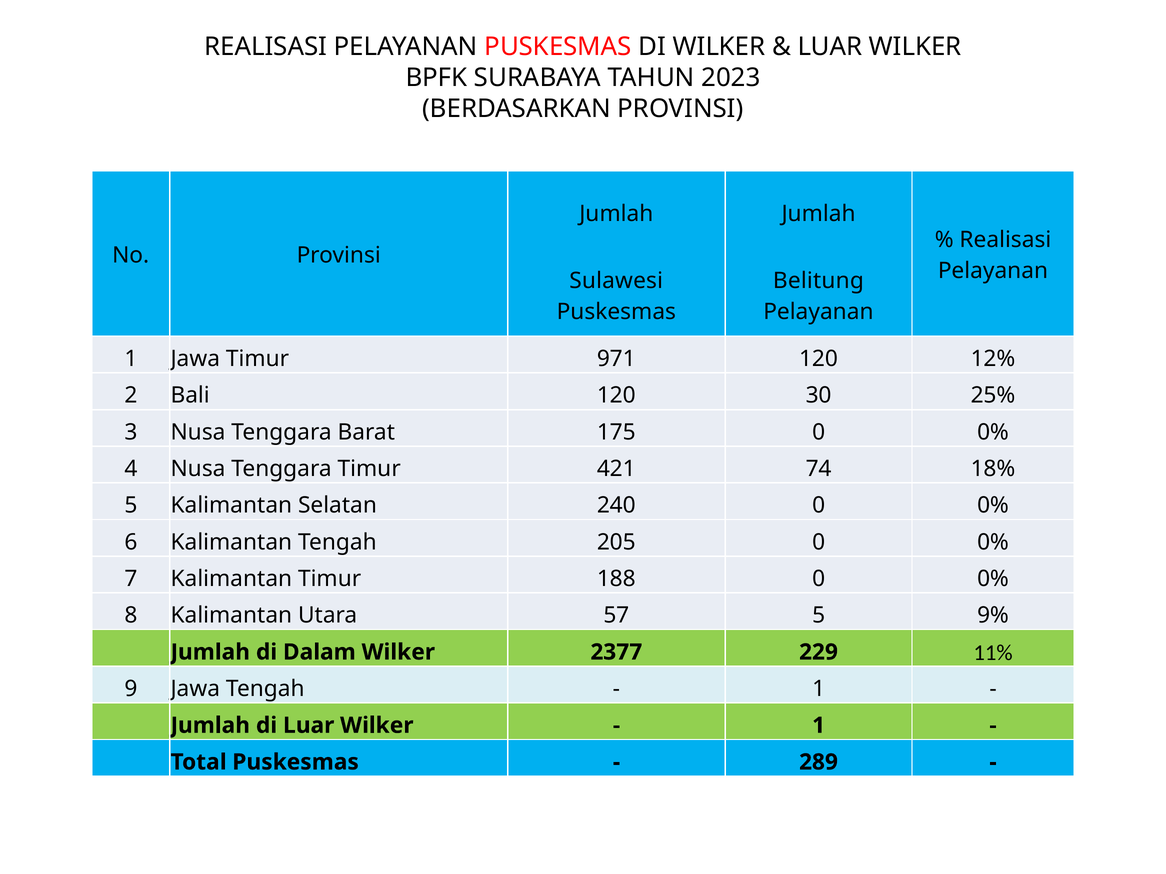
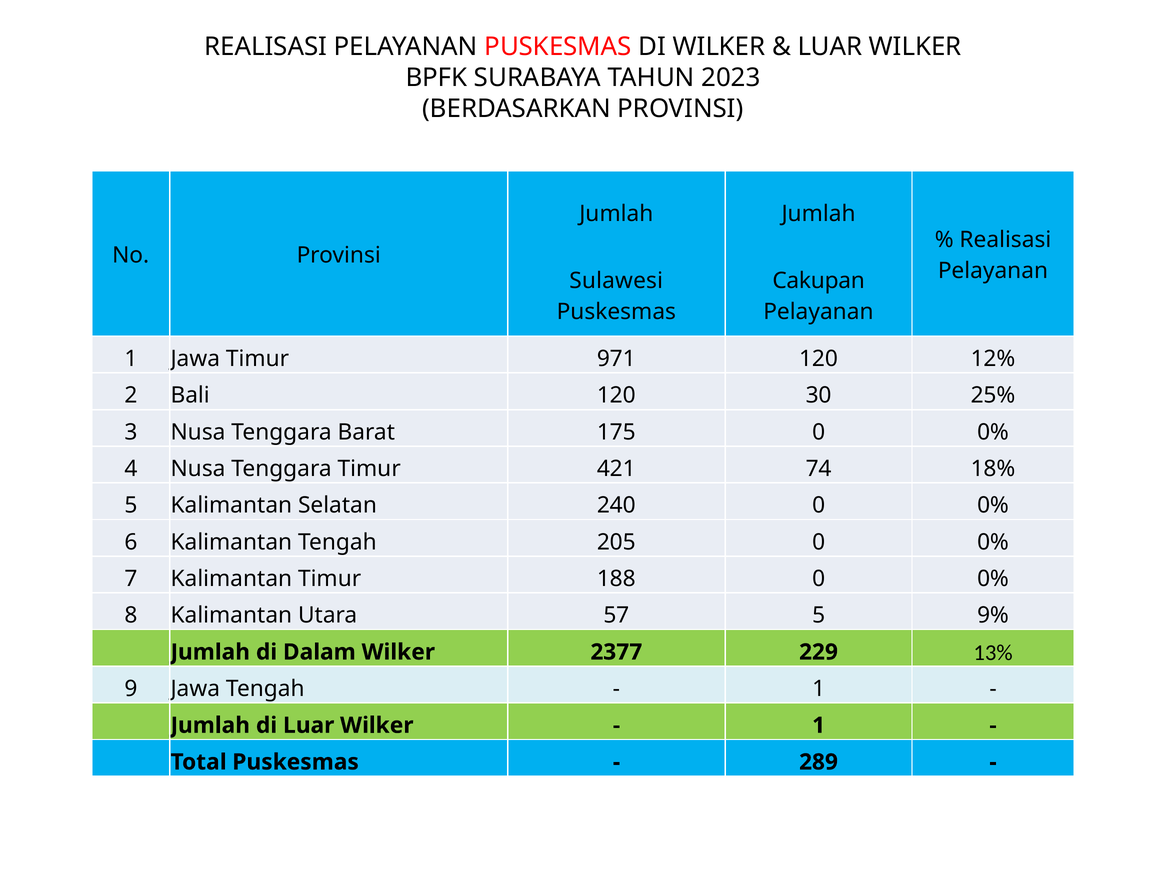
Belitung: Belitung -> Cakupan
11%: 11% -> 13%
